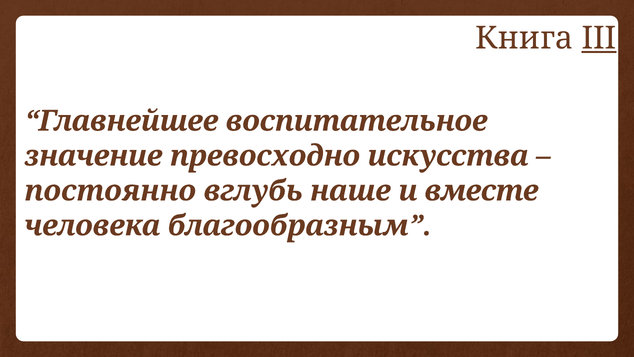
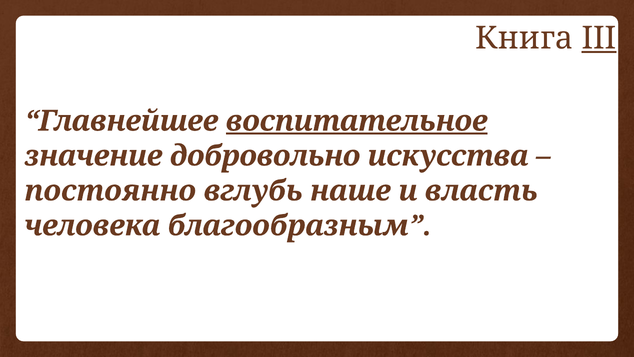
воспитательное underline: none -> present
превосходно: превосходно -> добровольно
вместе: вместе -> власть
